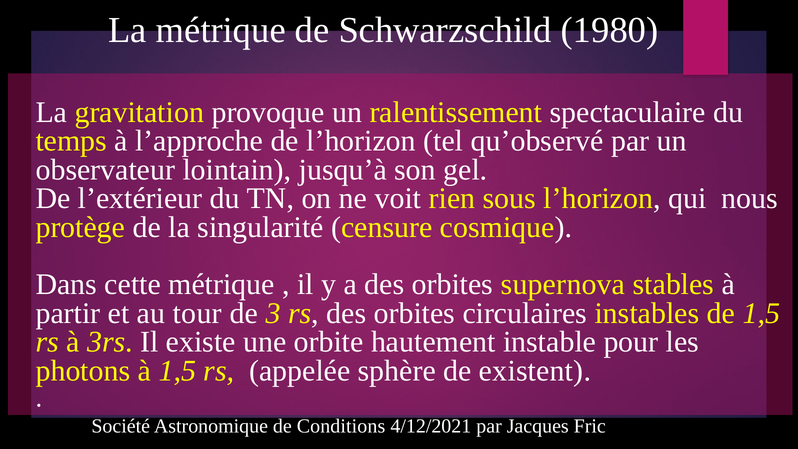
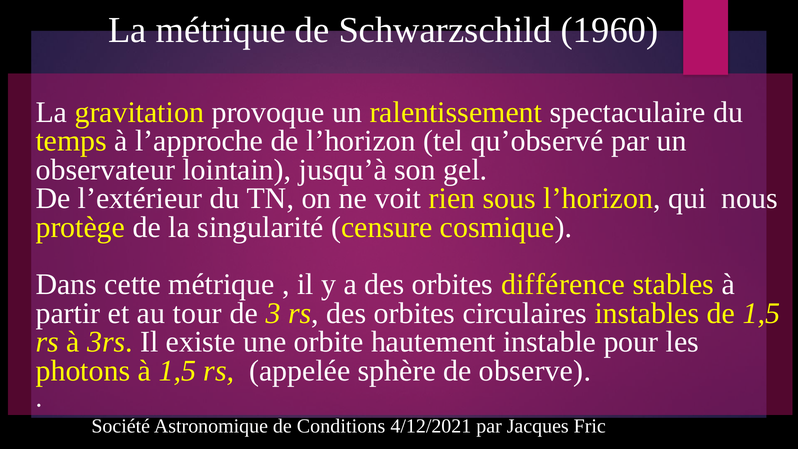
1980: 1980 -> 1960
supernova: supernova -> différence
existent: existent -> observe
